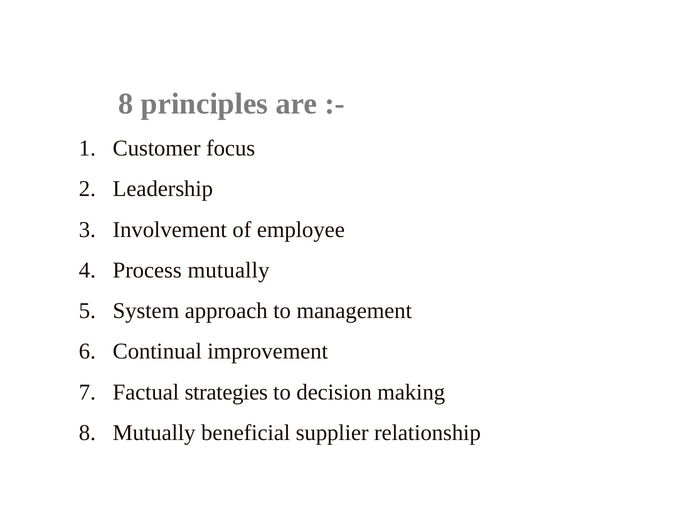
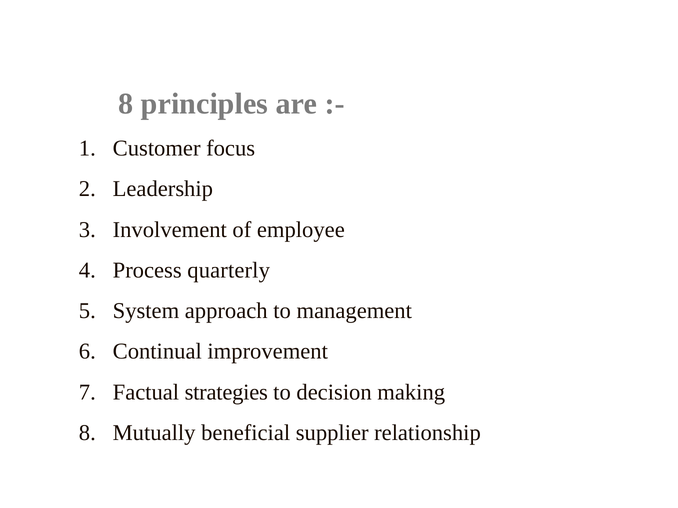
Process mutually: mutually -> quarterly
